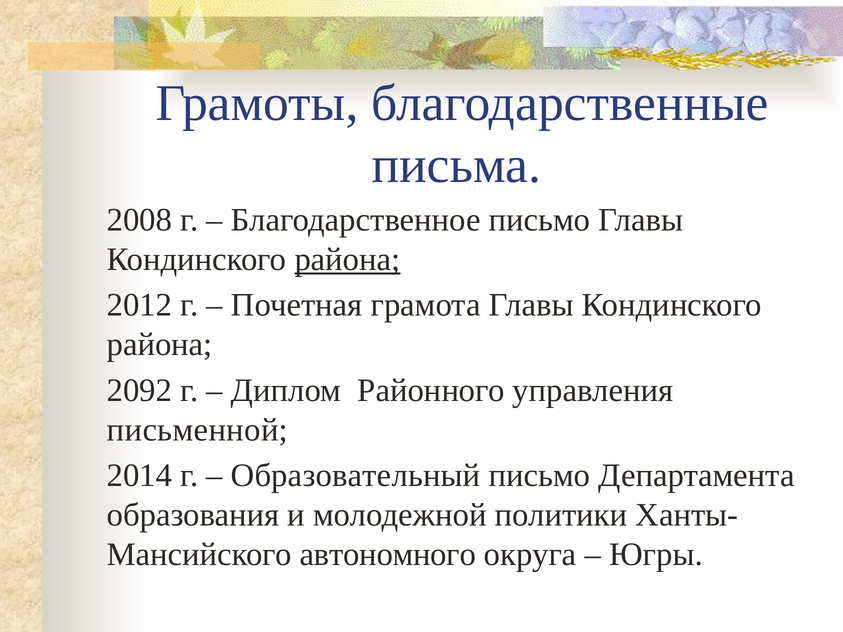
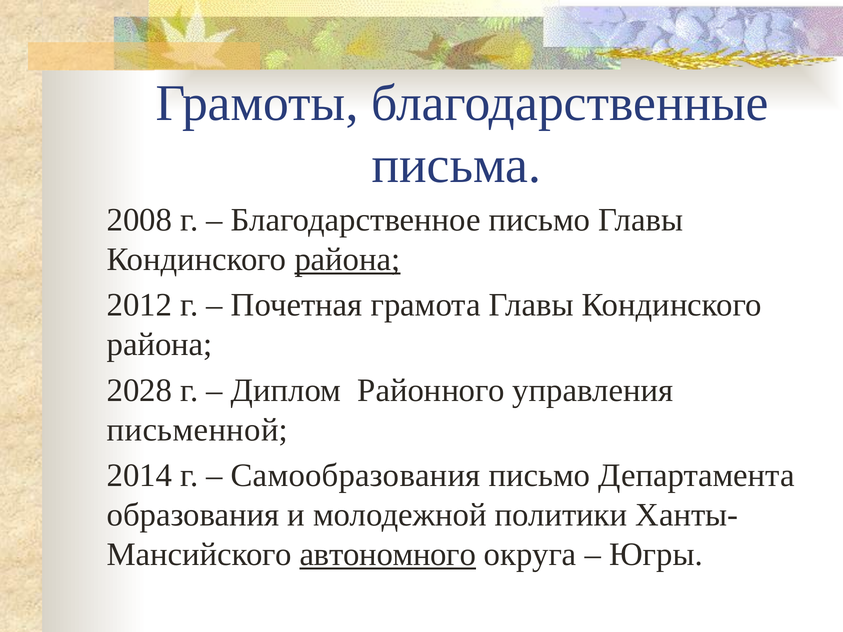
2092: 2092 -> 2028
Образовательный: Образовательный -> Самообразования
автономного underline: none -> present
